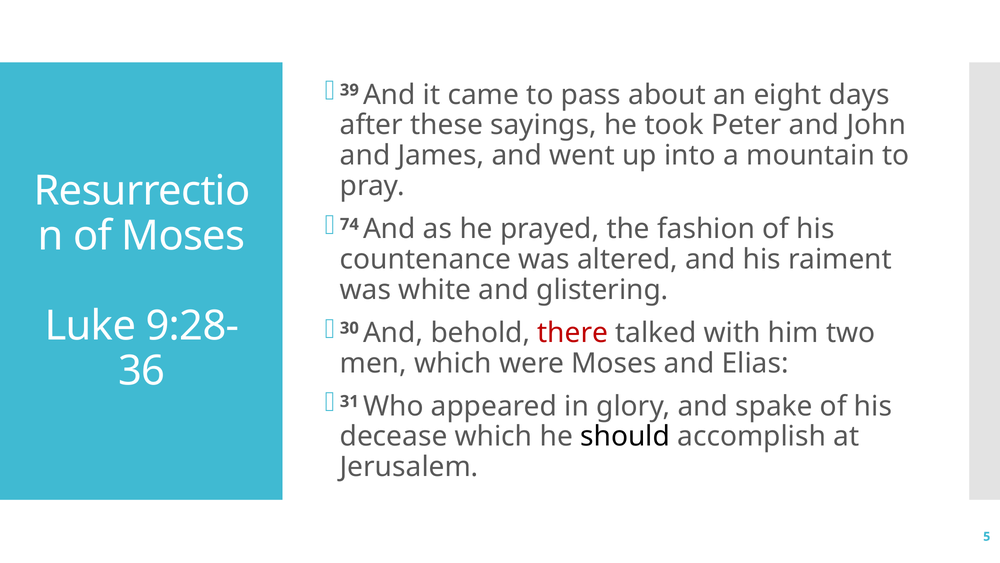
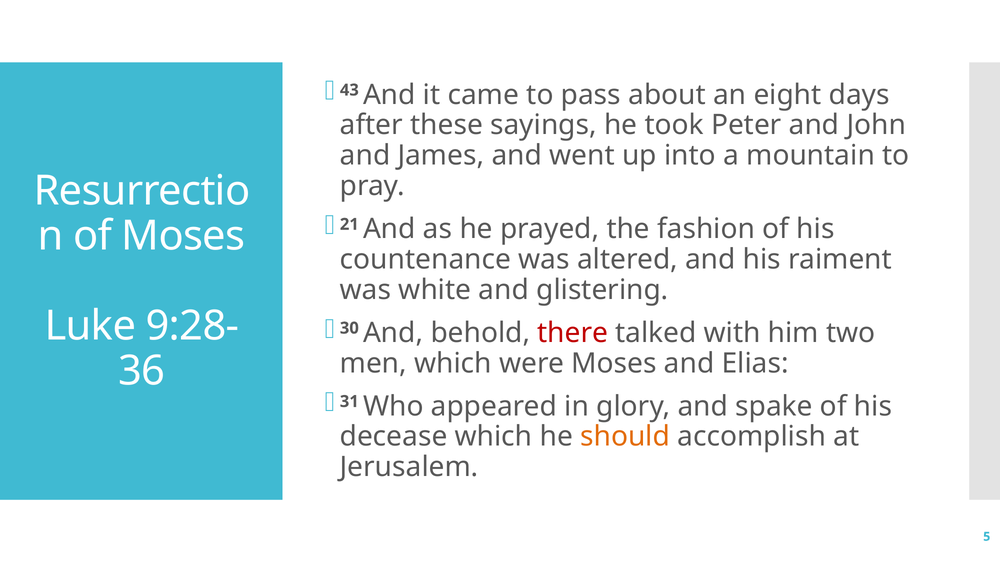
39: 39 -> 43
74: 74 -> 21
should colour: black -> orange
